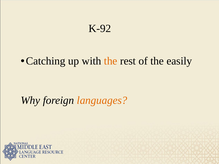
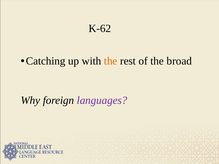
K-92: K-92 -> K-62
easily: easily -> broad
languages colour: orange -> purple
